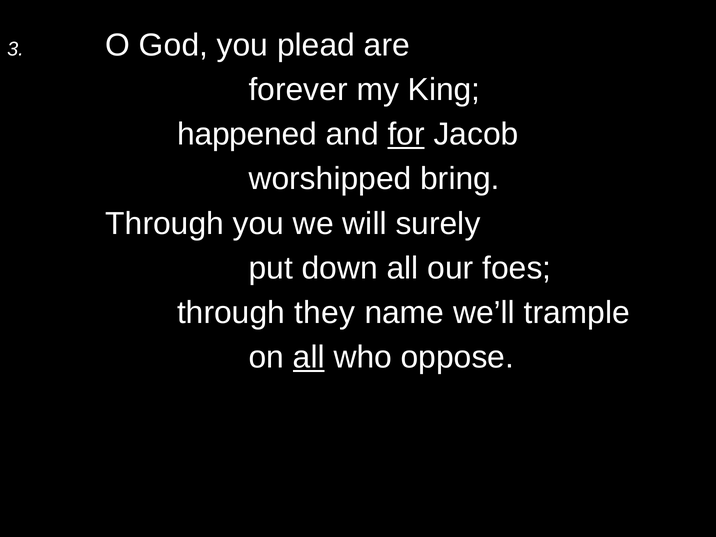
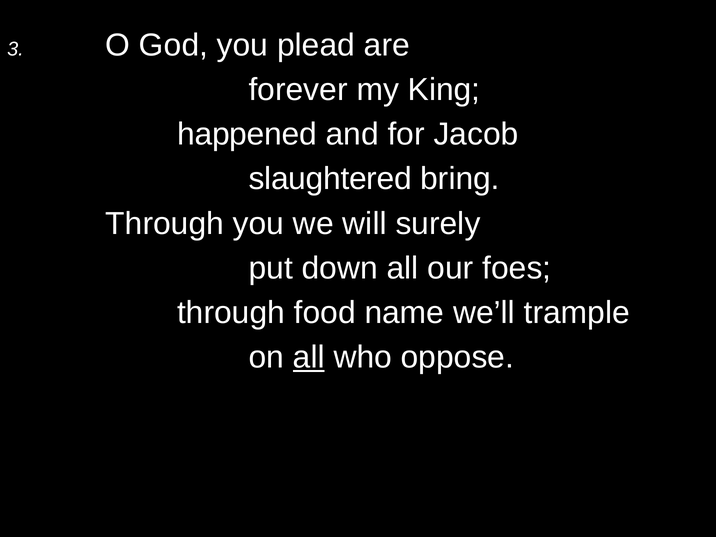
for underline: present -> none
worshipped: worshipped -> slaughtered
they: they -> food
